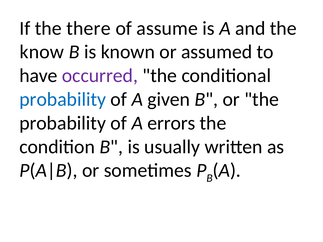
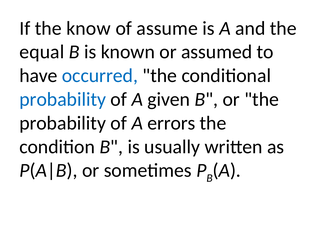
there: there -> know
know: know -> equal
occurred colour: purple -> blue
